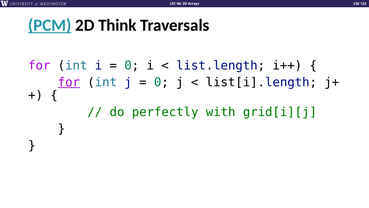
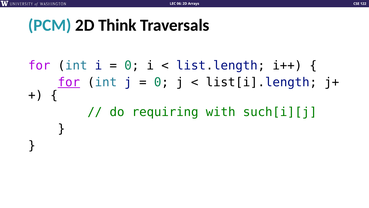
PCM underline: present -> none
perfectly: perfectly -> requiring
grid[i][j: grid[i][j -> such[i][j
